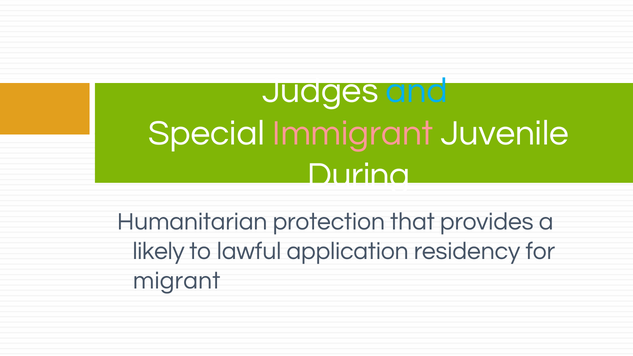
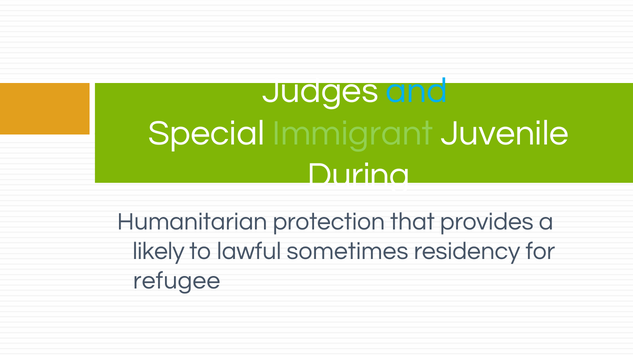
Immigrant colour: pink -> light green
application: application -> sometimes
migrant: migrant -> refugee
